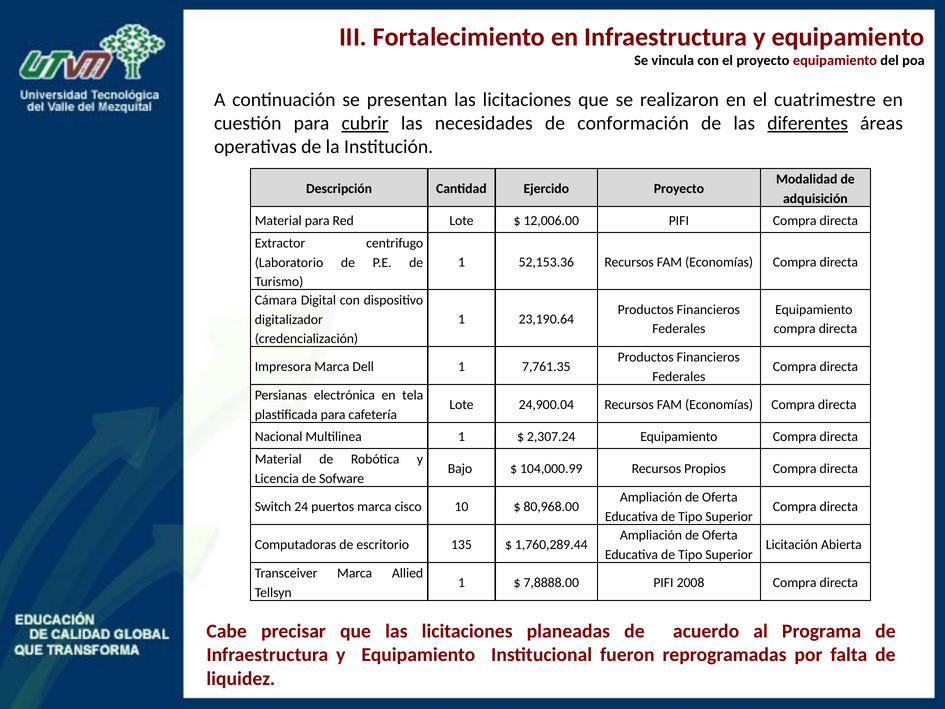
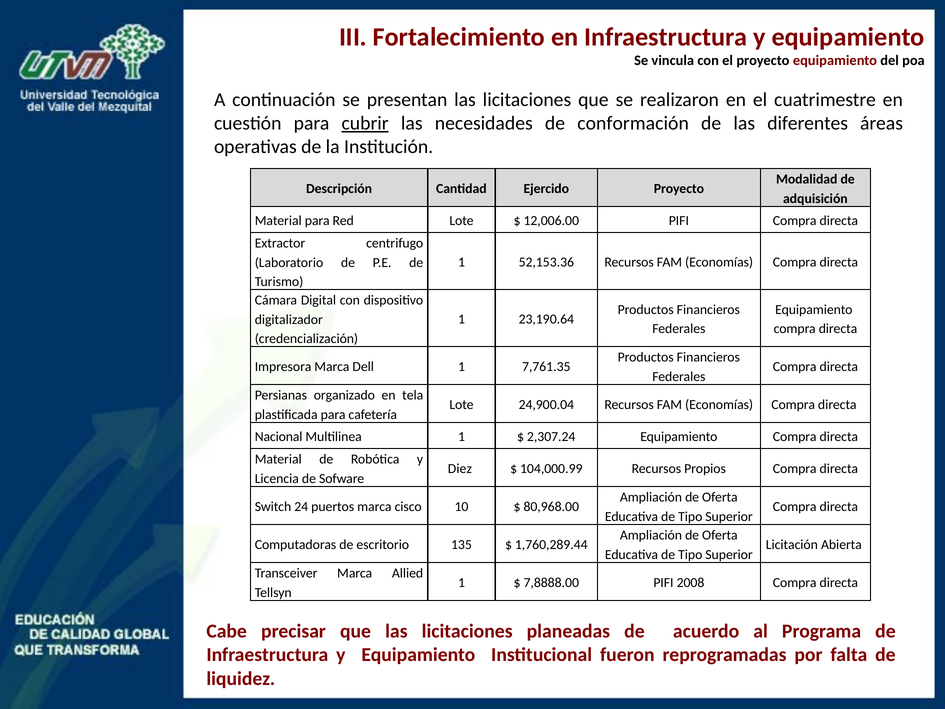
diferentes underline: present -> none
electrónica: electrónica -> organizado
Bajo: Bajo -> Diez
